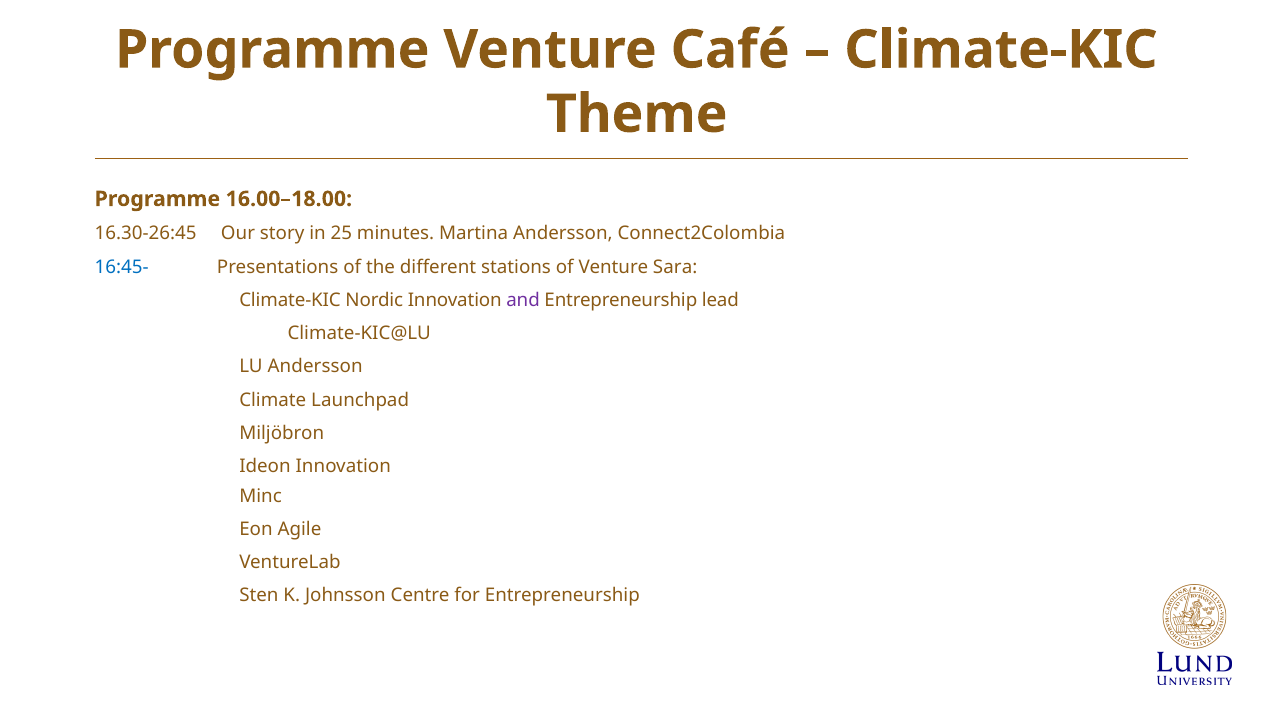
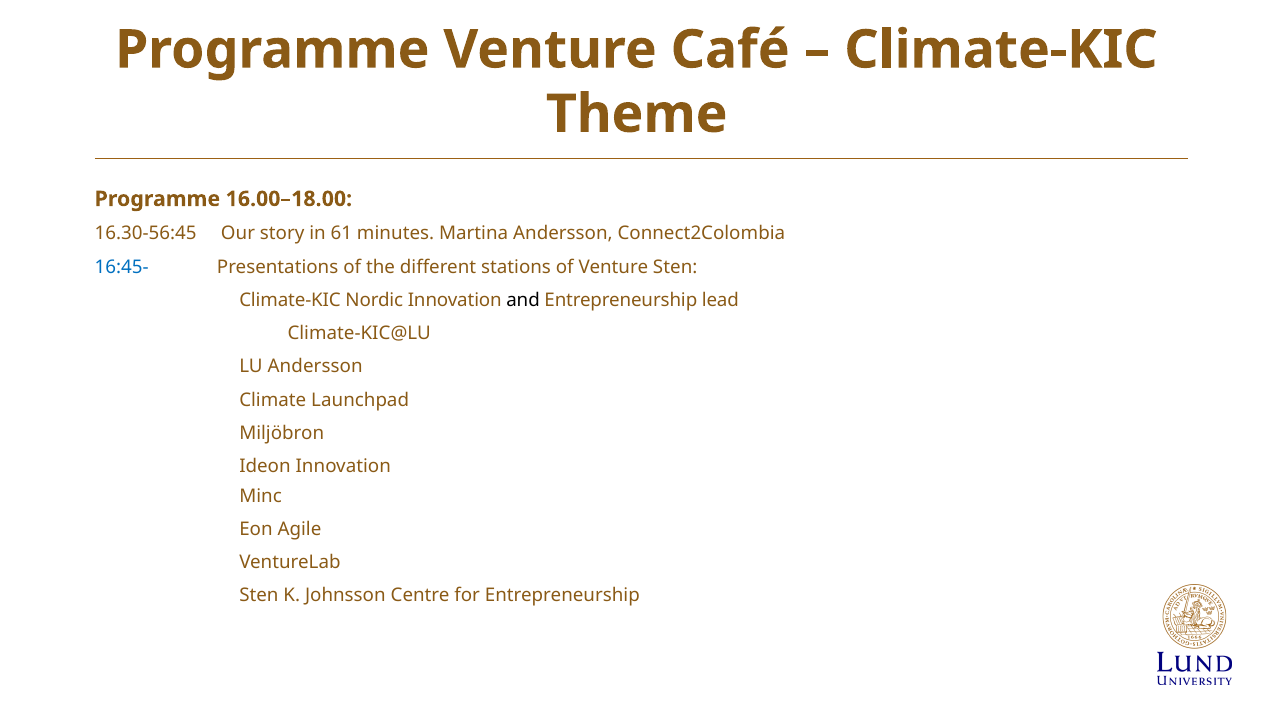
16.30-26:45: 16.30-26:45 -> 16.30-56:45
25: 25 -> 61
Venture Sara: Sara -> Sten
and colour: purple -> black
